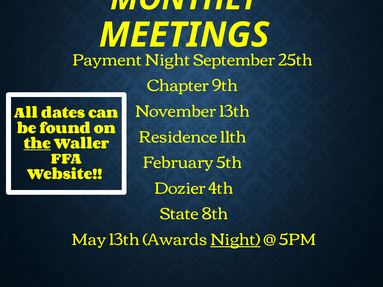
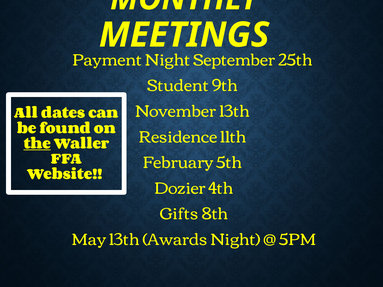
Chapter: Chapter -> Student
State: State -> Gifts
Night at (235, 240) underline: present -> none
